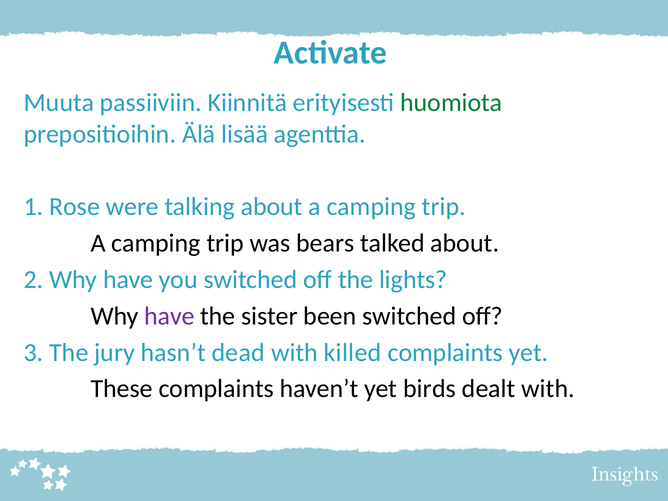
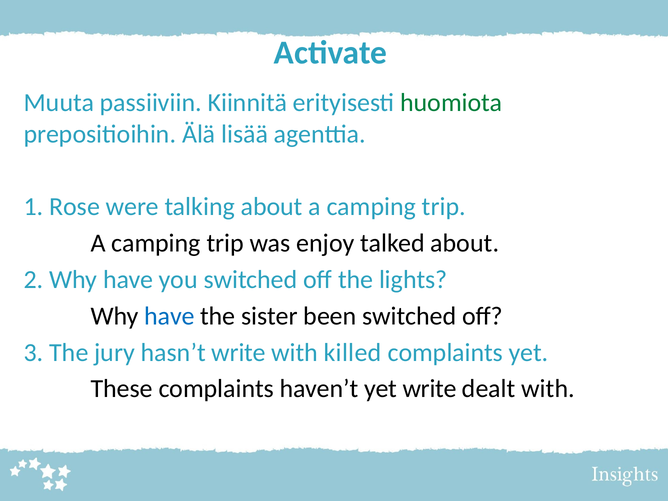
bears: bears -> enjoy
have at (169, 316) colour: purple -> blue
hasn’t dead: dead -> write
yet birds: birds -> write
